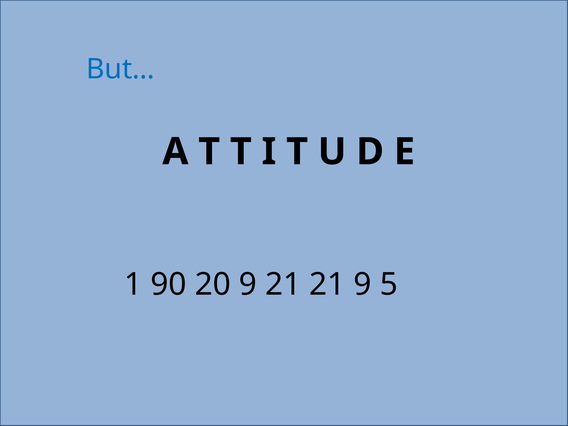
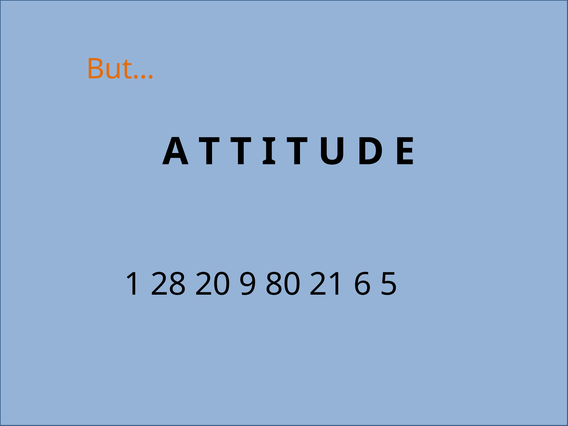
But… colour: blue -> orange
90: 90 -> 28
9 21: 21 -> 80
21 9: 9 -> 6
